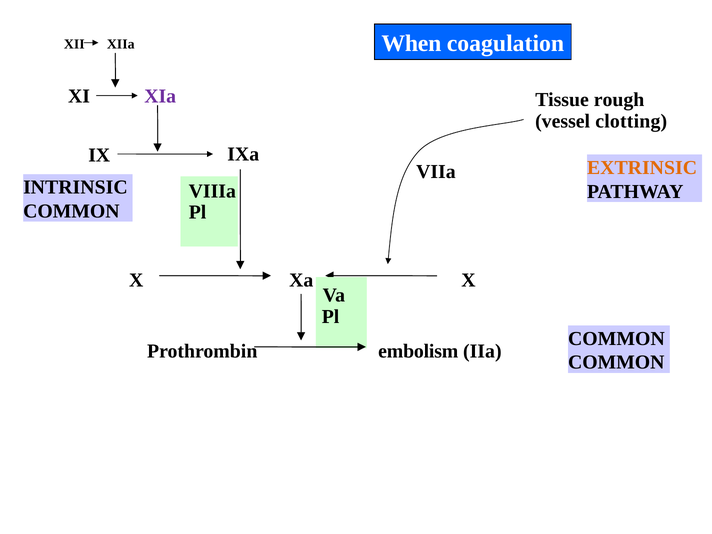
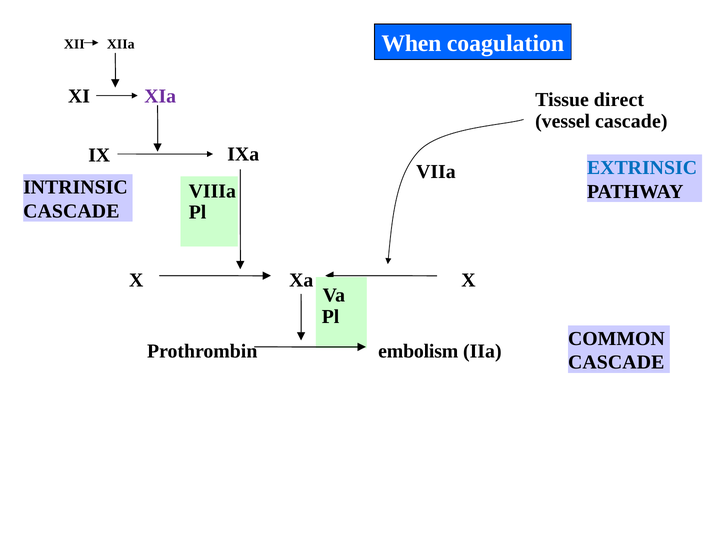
rough: rough -> direct
vessel clotting: clotting -> cascade
EXTRINSIC colour: orange -> blue
COMMON at (71, 211): COMMON -> CASCADE
COMMON at (616, 362): COMMON -> CASCADE
